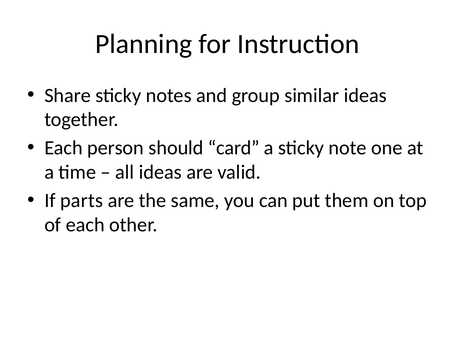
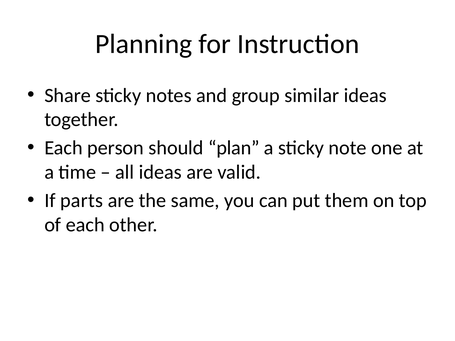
card: card -> plan
